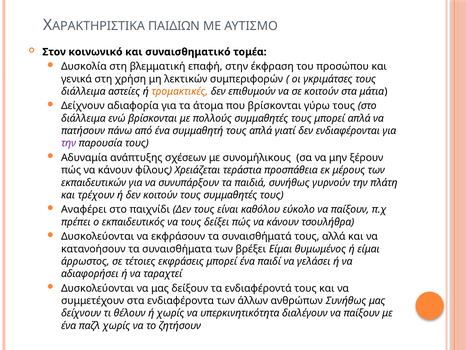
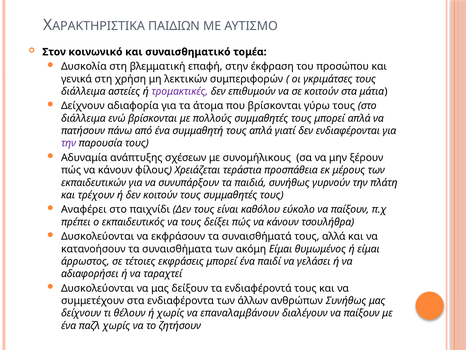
τρομακτικές colour: orange -> purple
βρέξει: βρέξει -> ακόμη
υπερκινητικότητα: υπερκινητικότητα -> επαναλαμβάνουν
